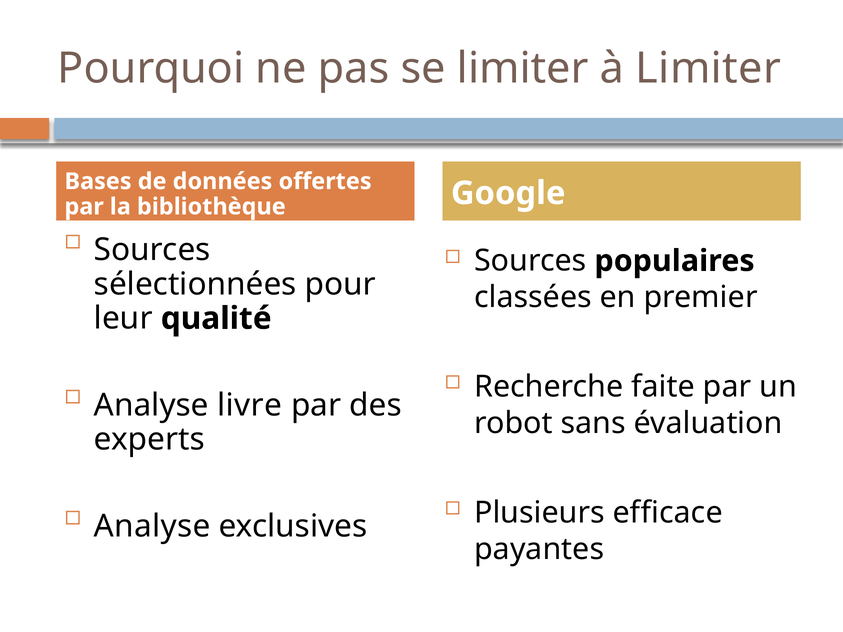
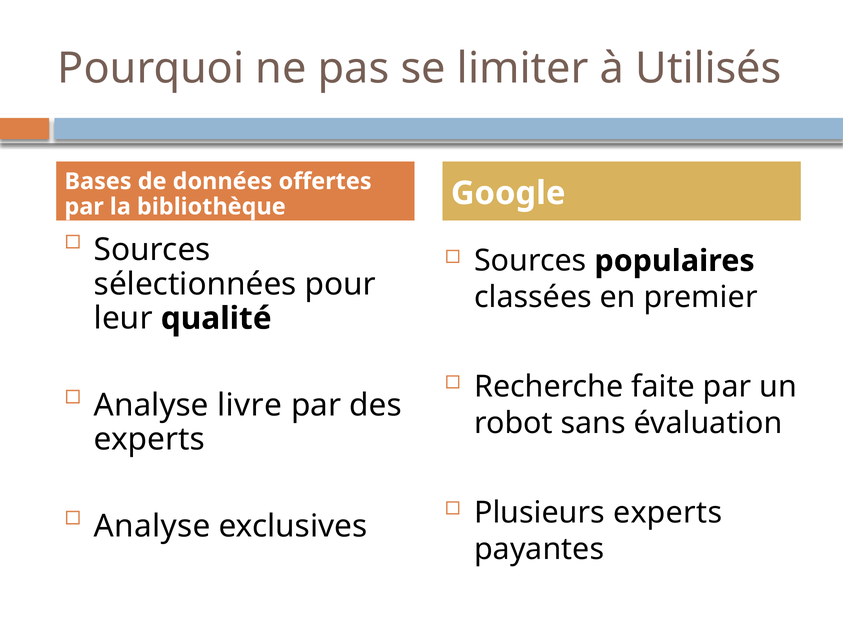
à Limiter: Limiter -> Utilisés
Plusieurs efficace: efficace -> experts
